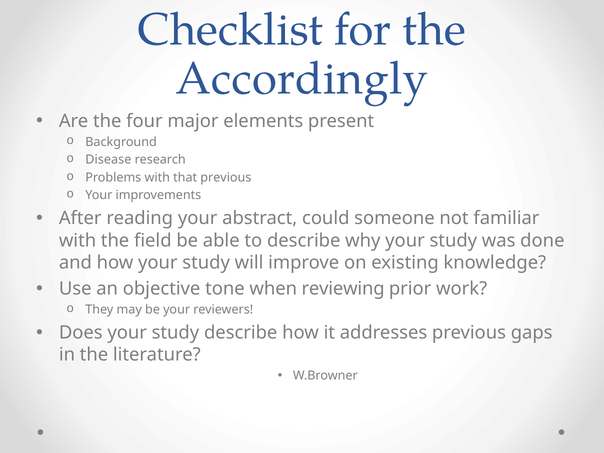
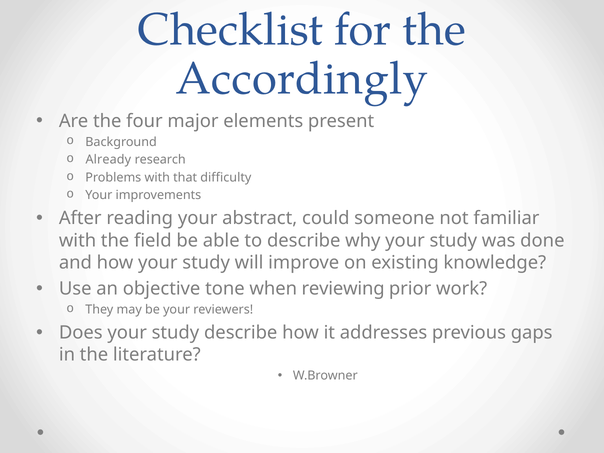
Disease: Disease -> Already
that previous: previous -> difficulty
